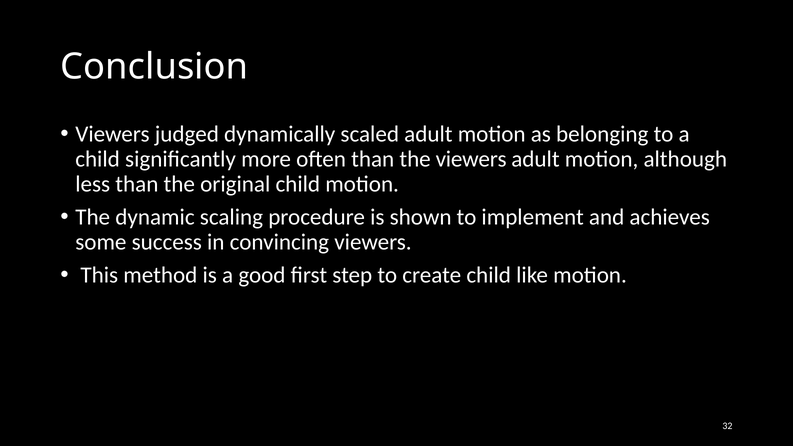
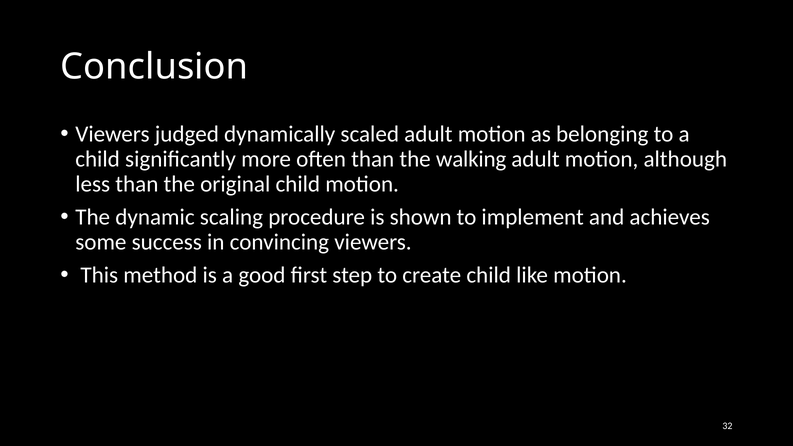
the viewers: viewers -> walking
